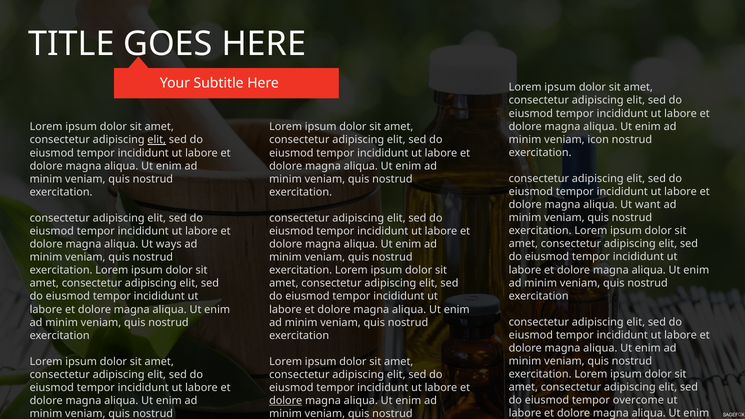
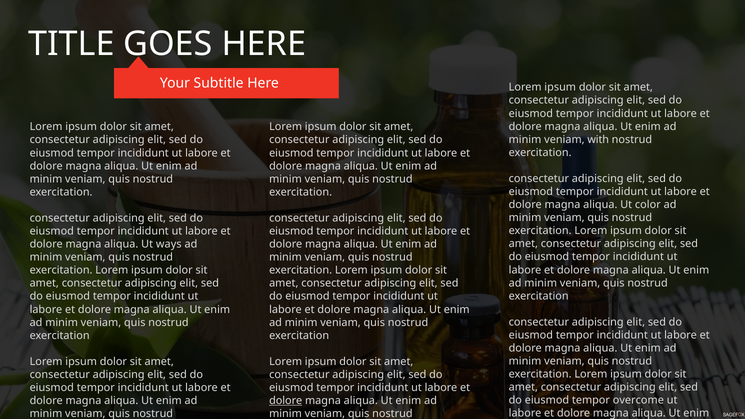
icon: icon -> with
elit at (157, 140) underline: present -> none
want: want -> color
